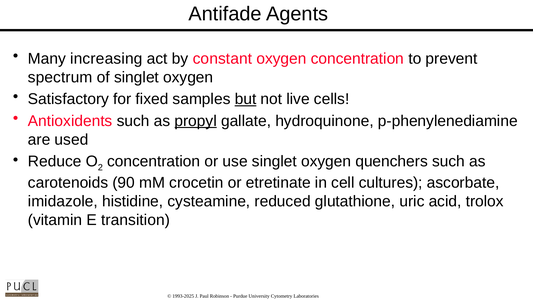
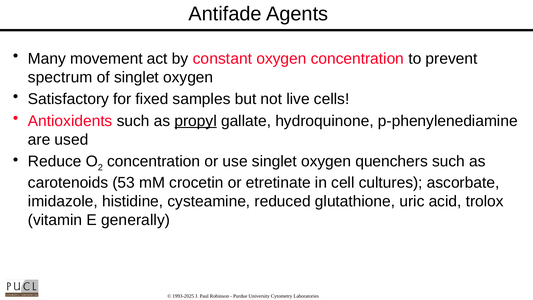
increasing: increasing -> movement
but underline: present -> none
90: 90 -> 53
transition: transition -> generally
